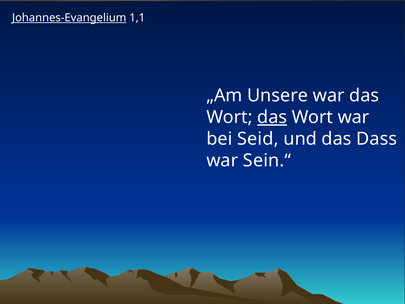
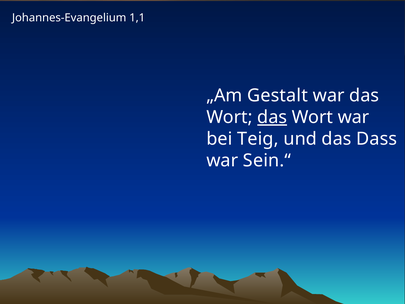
Johannes-Evangelium underline: present -> none
Unsere: Unsere -> Gestalt
Seid: Seid -> Teig
